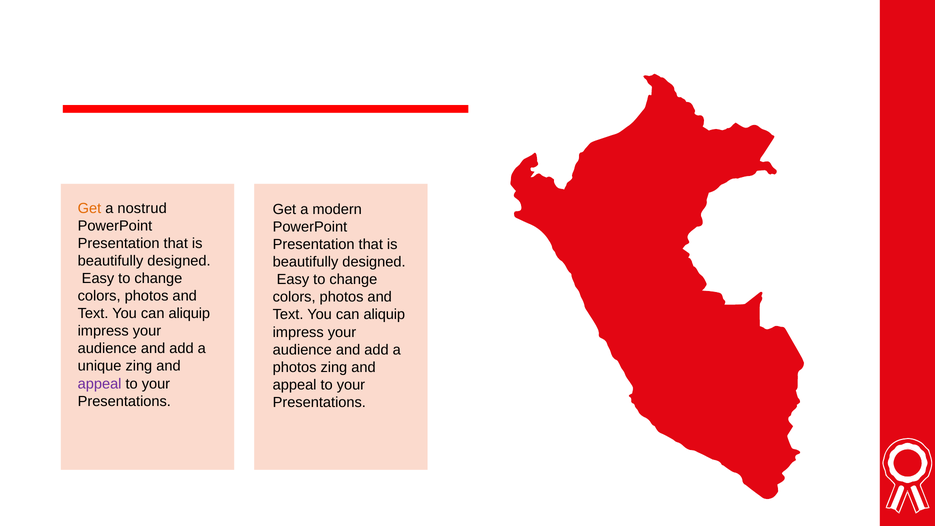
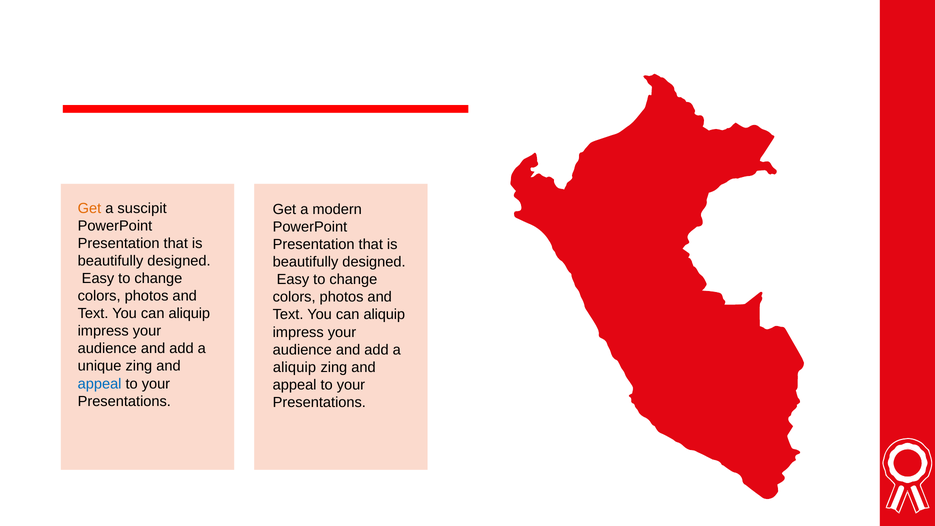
nostrud: nostrud -> suscipit
photos at (295, 367): photos -> aliquip
appeal at (100, 384) colour: purple -> blue
